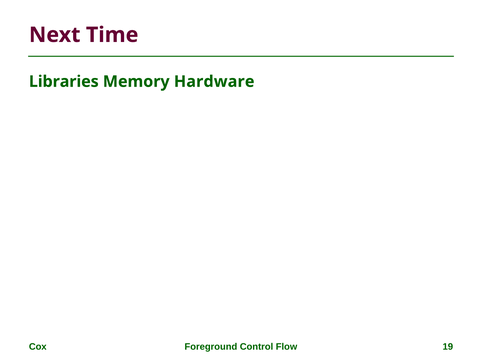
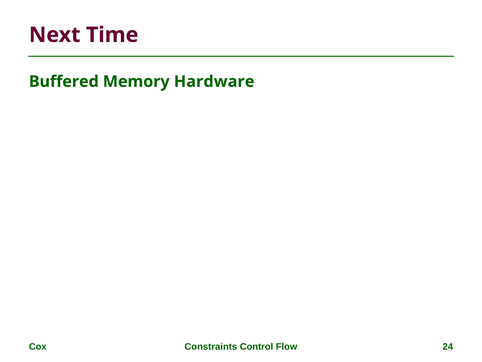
Libraries: Libraries -> Buffered
Foreground: Foreground -> Constraints
19: 19 -> 24
